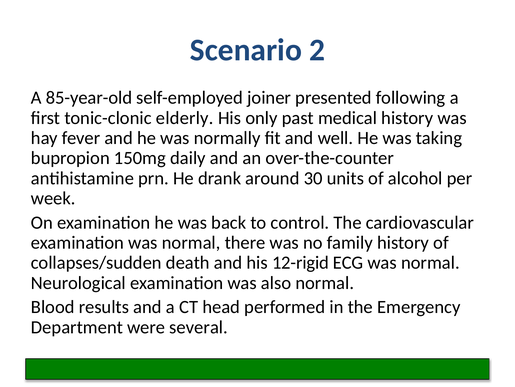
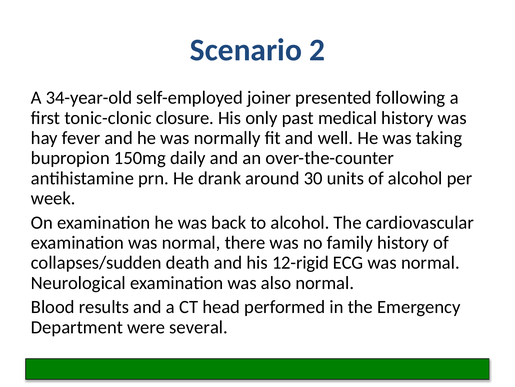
85-year-old: 85-year-old -> 34-year-old
elderly: elderly -> closure
to control: control -> alcohol
